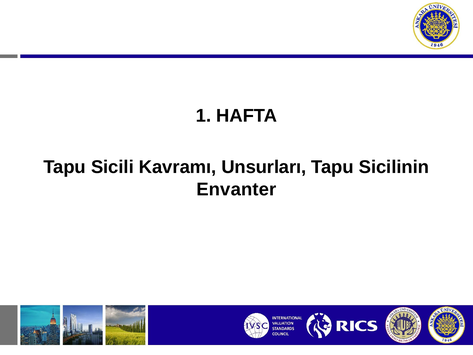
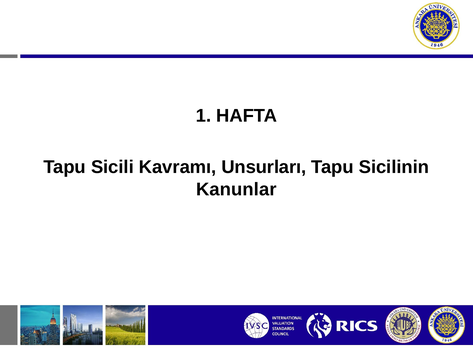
Envanter: Envanter -> Kanunlar
